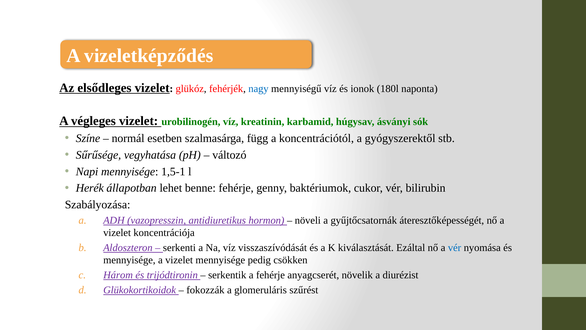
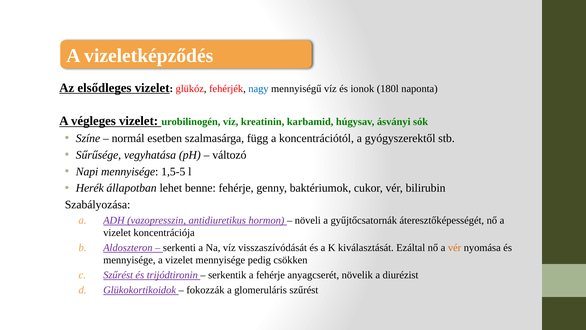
1,5-1: 1,5-1 -> 1,5-5
vér at (455, 247) colour: blue -> orange
Három at (118, 275): Három -> Szűrést
